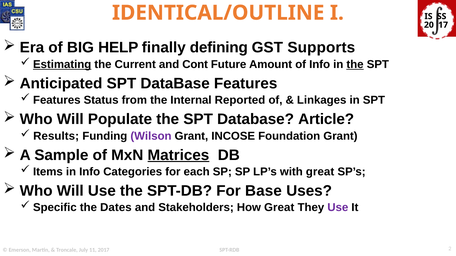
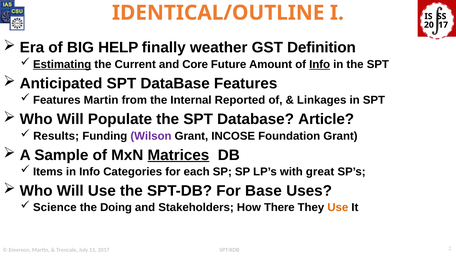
defining: defining -> weather
Supports: Supports -> Definition
Cont: Cont -> Core
Info at (320, 65) underline: none -> present
the at (355, 65) underline: present -> none
Features Status: Status -> Martin
Specific: Specific -> Science
Dates: Dates -> Doing
How Great: Great -> There
Use at (338, 208) colour: purple -> orange
